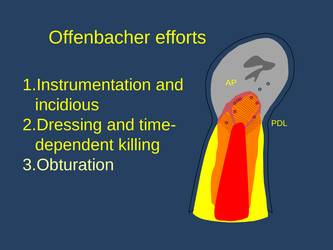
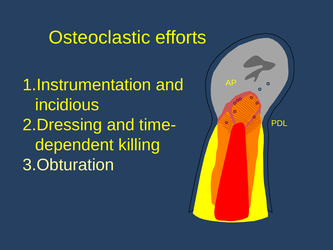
Offenbacher: Offenbacher -> Osteoclastic
